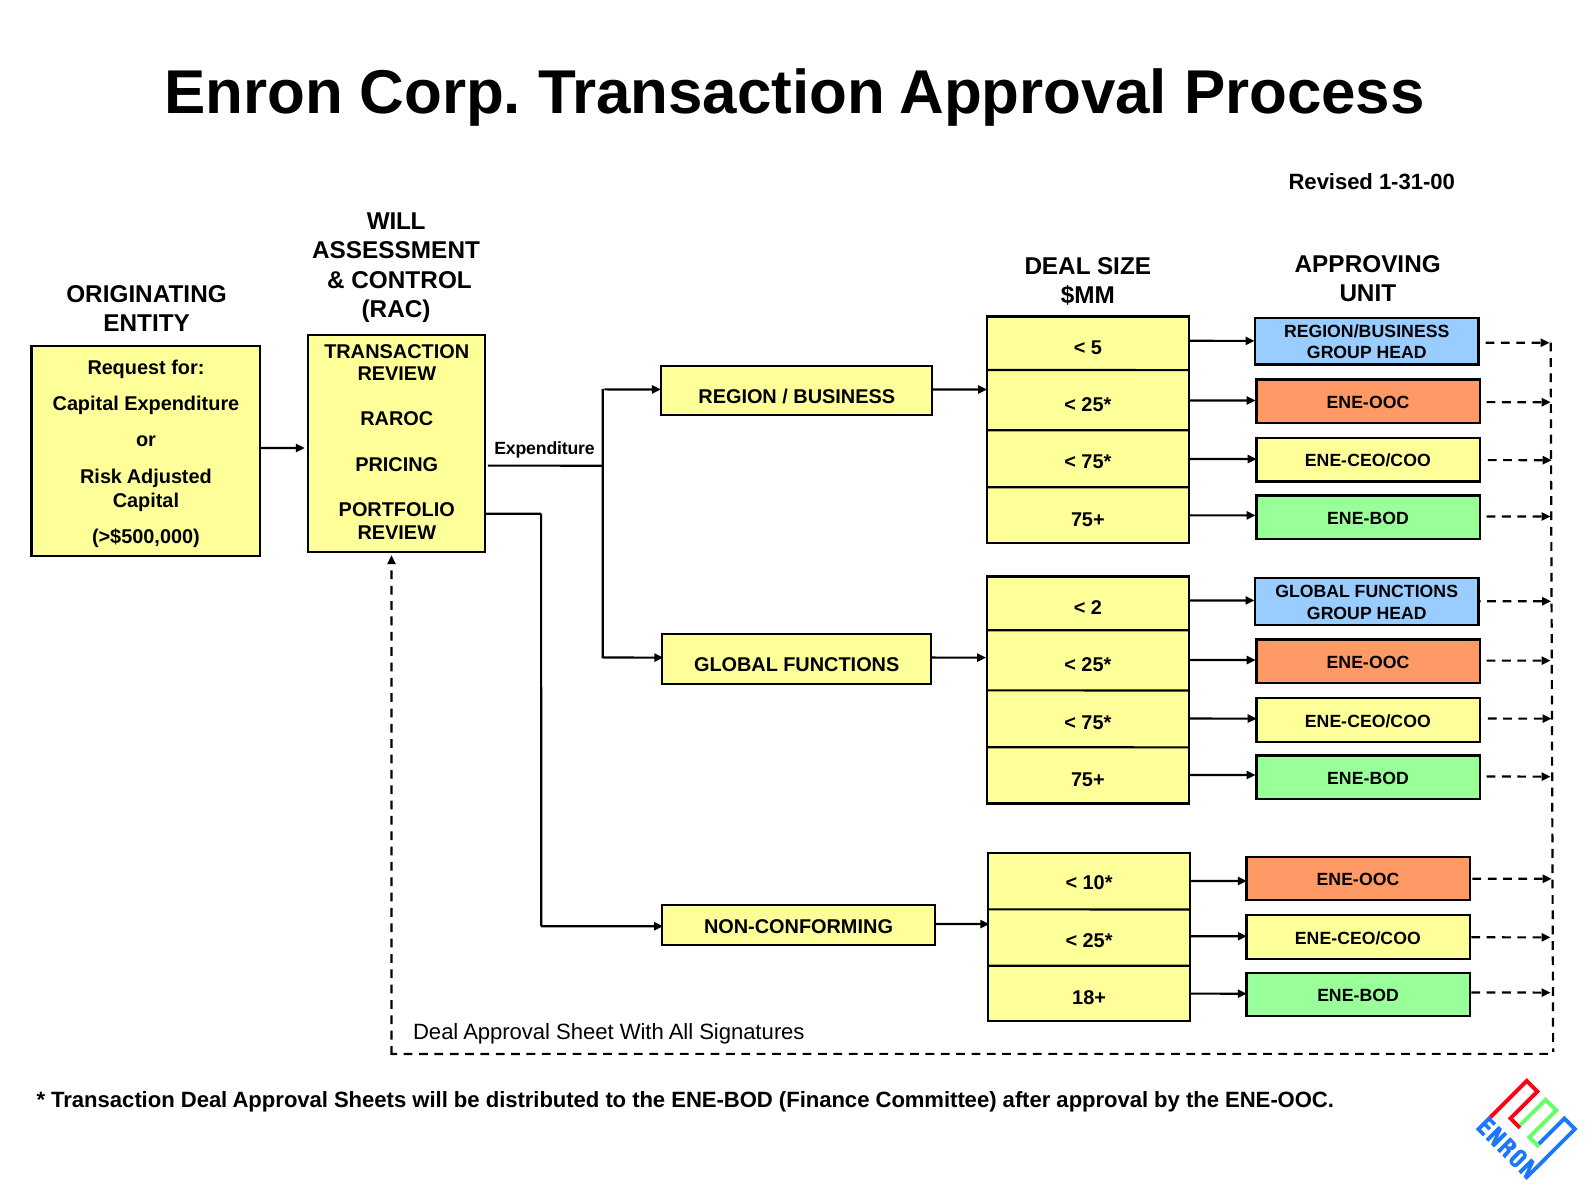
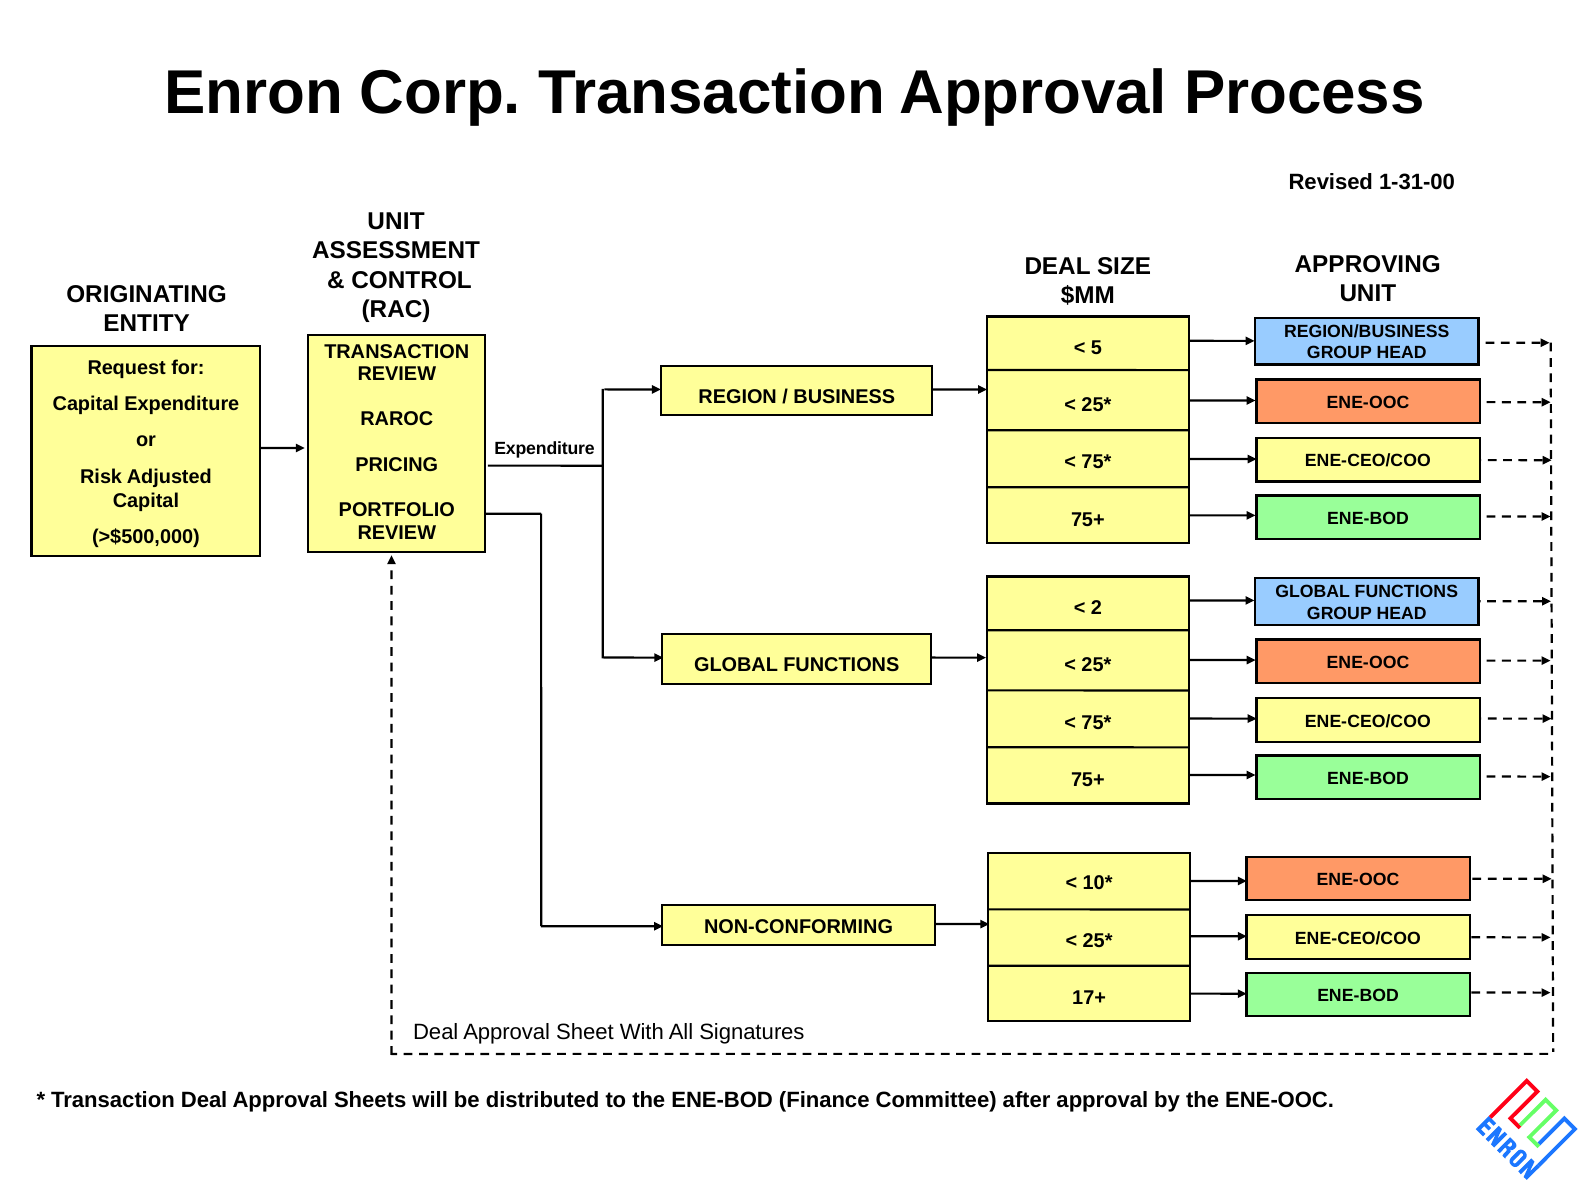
WILL at (396, 222): WILL -> UNIT
18+: 18+ -> 17+
